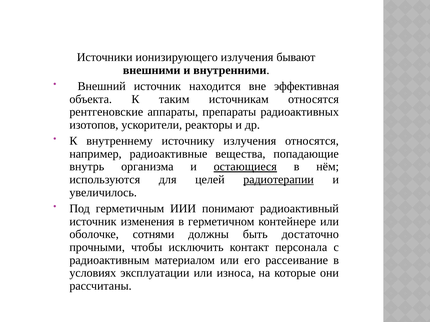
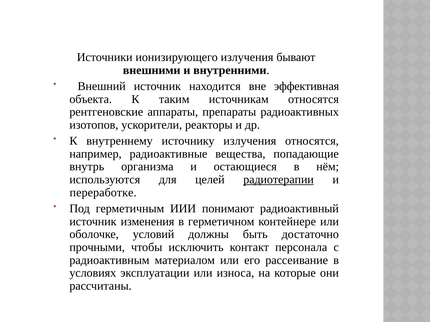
остающиеся underline: present -> none
увеличилось: увеличилось -> переработке
сотнями: сотнями -> условий
